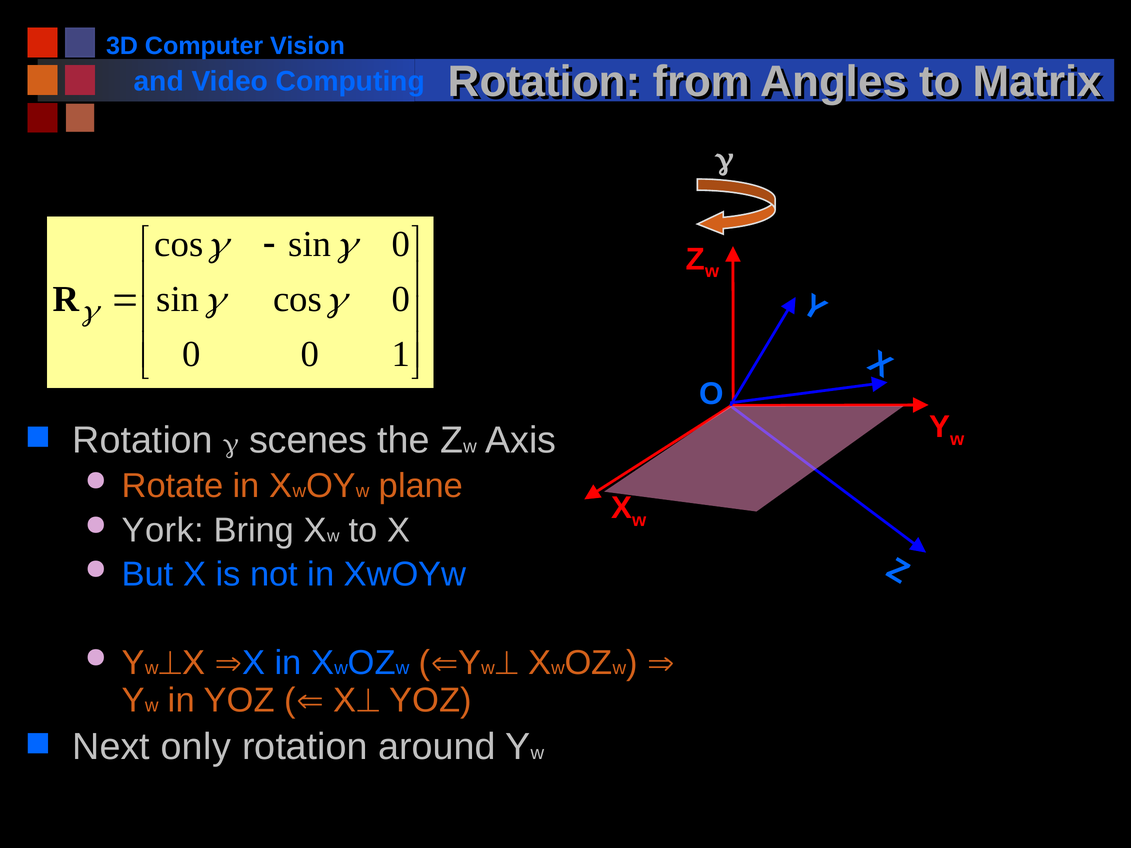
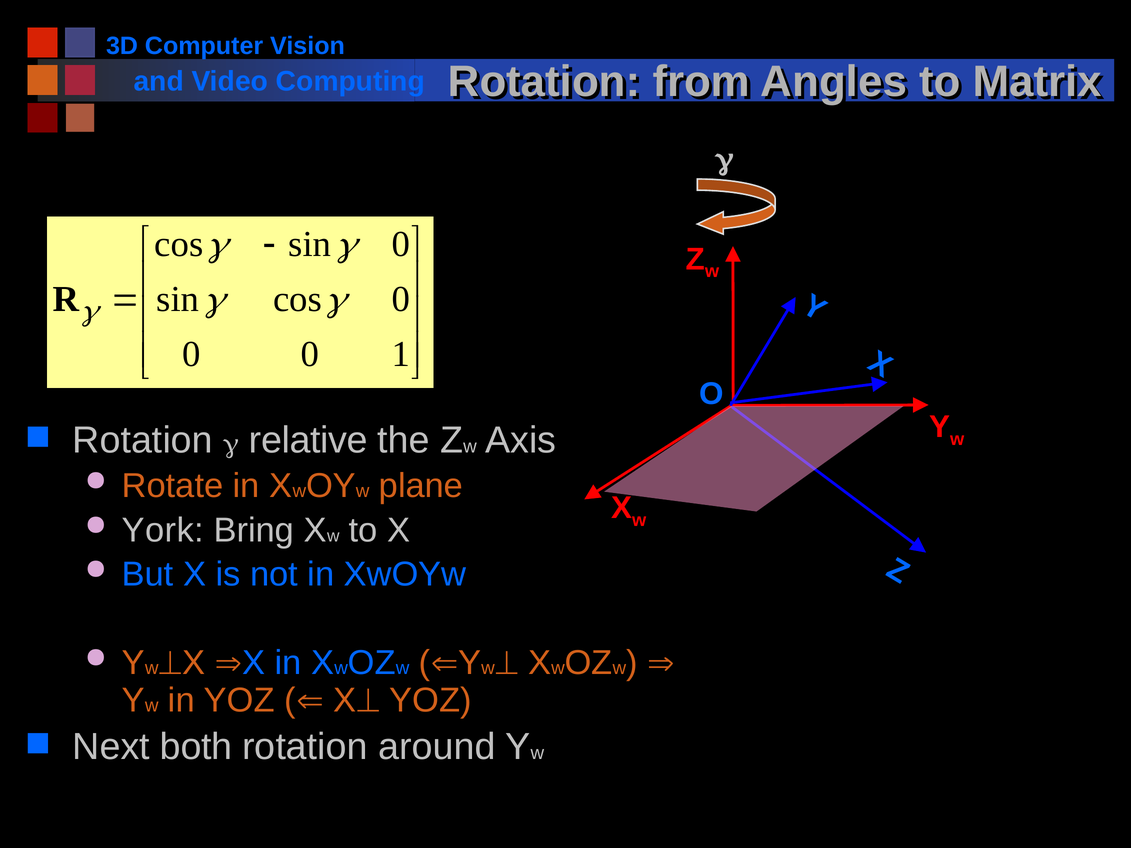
scenes: scenes -> relative
only: only -> both
